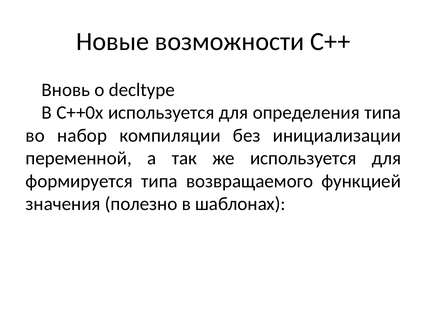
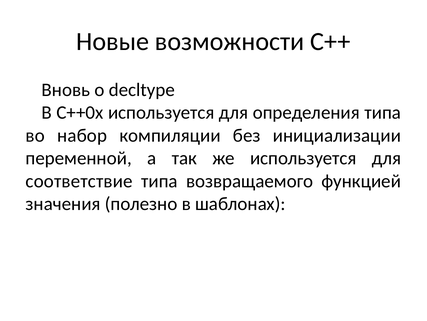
формируется: формируется -> соответствие
